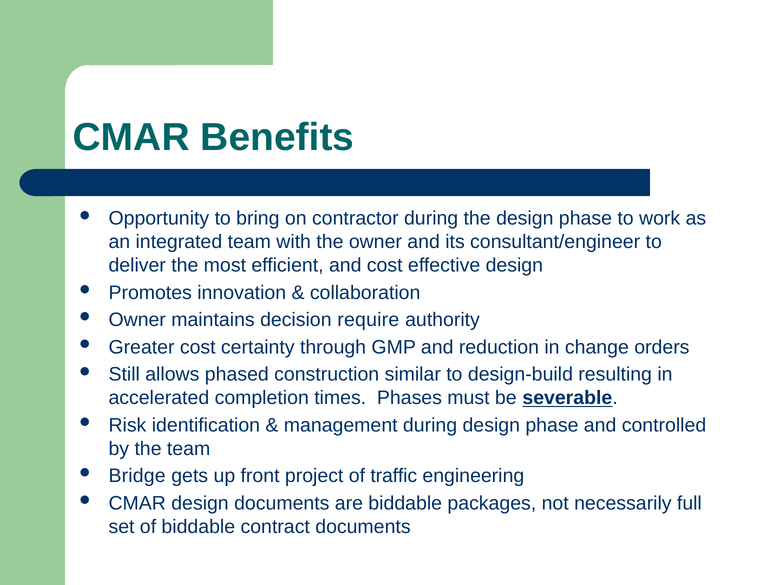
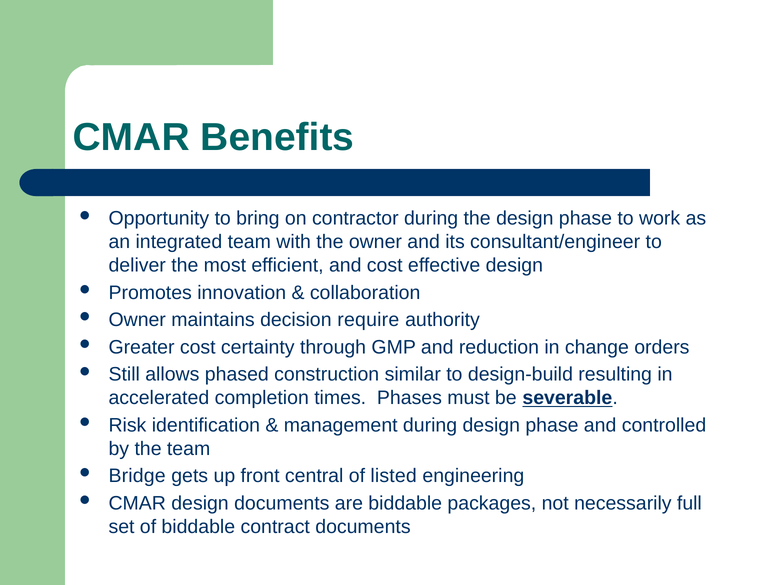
project: project -> central
traffic: traffic -> listed
